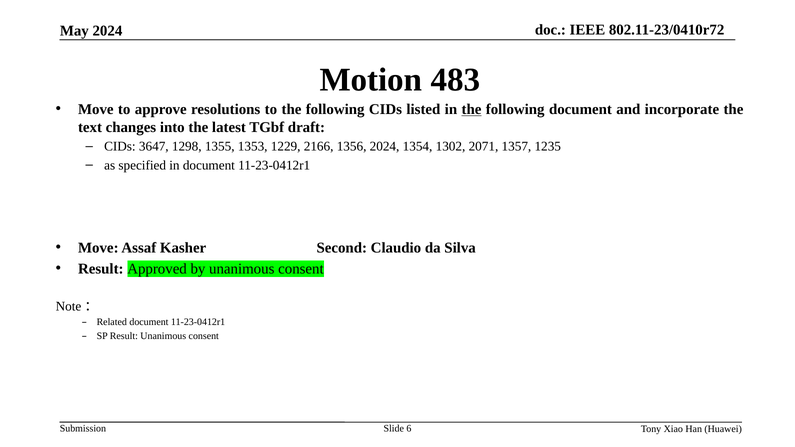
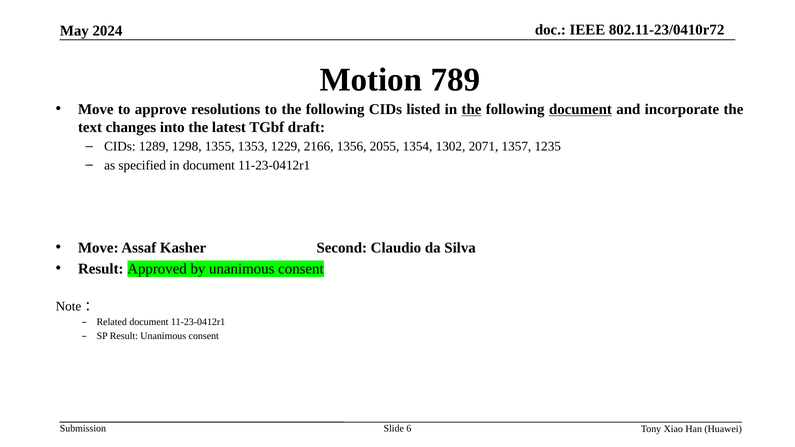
483: 483 -> 789
document at (580, 109) underline: none -> present
3647: 3647 -> 1289
1356 2024: 2024 -> 2055
